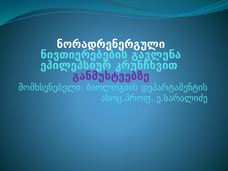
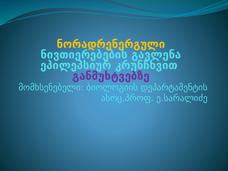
ნორადრენერგული colour: white -> yellow
